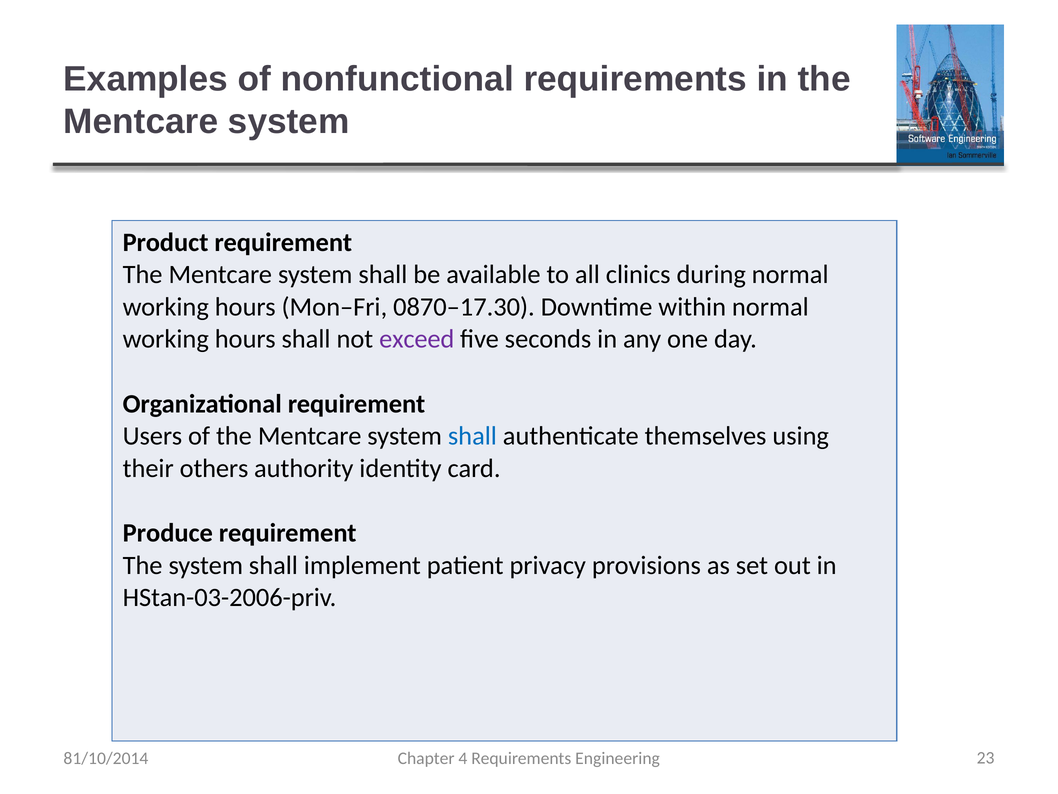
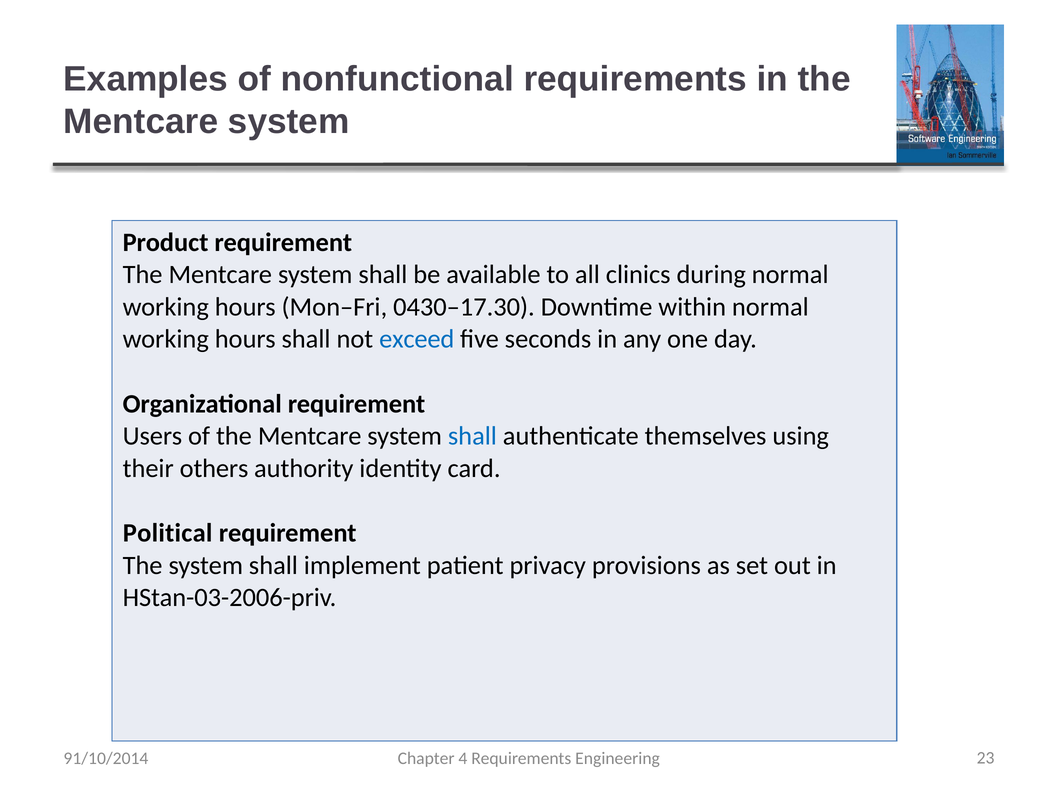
0870–17.30: 0870–17.30 -> 0430–17.30
exceed colour: purple -> blue
Produce: Produce -> Political
81/10/2014: 81/10/2014 -> 91/10/2014
